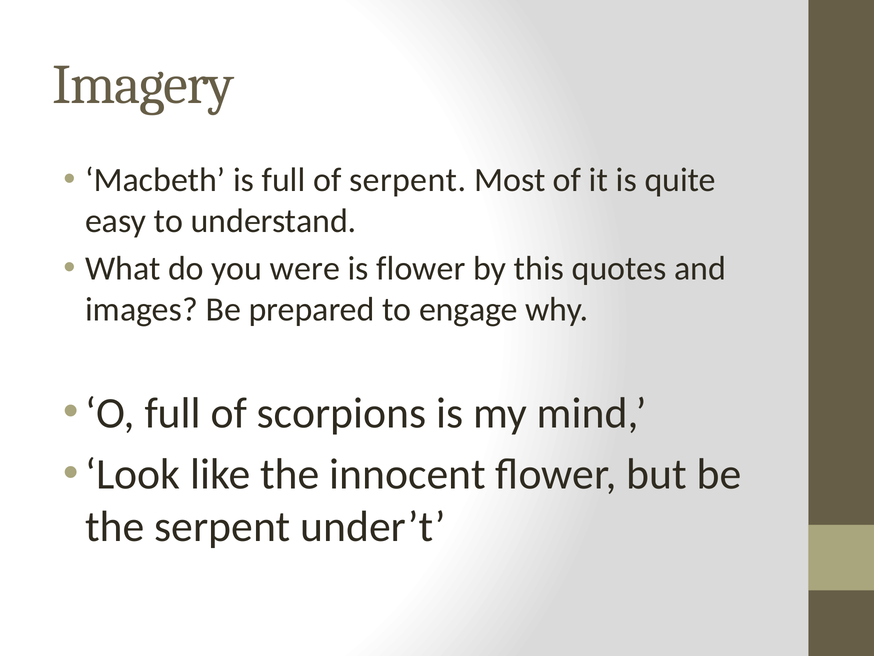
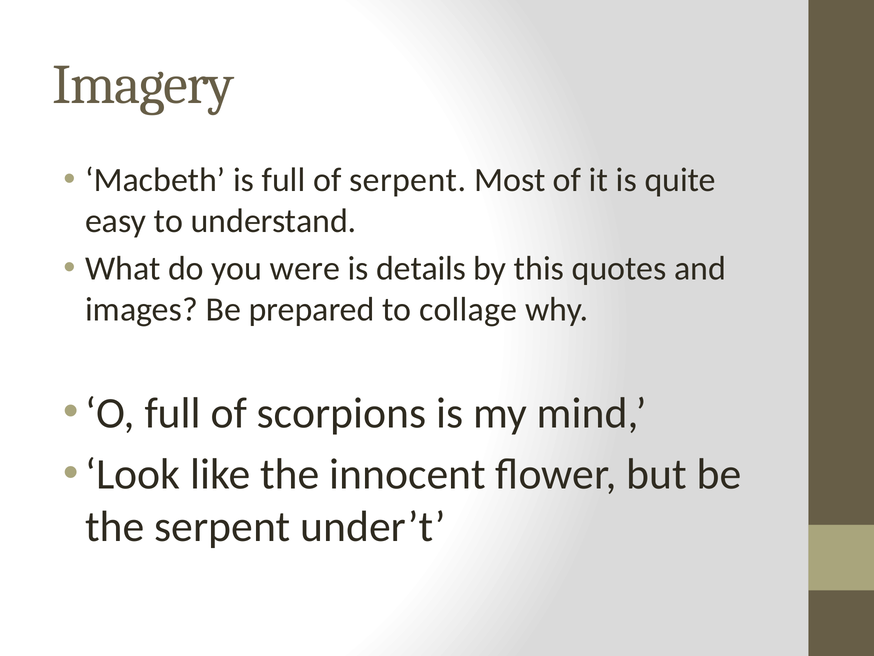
is flower: flower -> details
engage: engage -> collage
